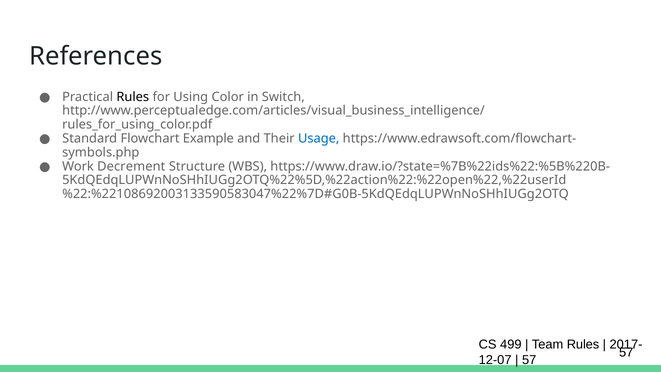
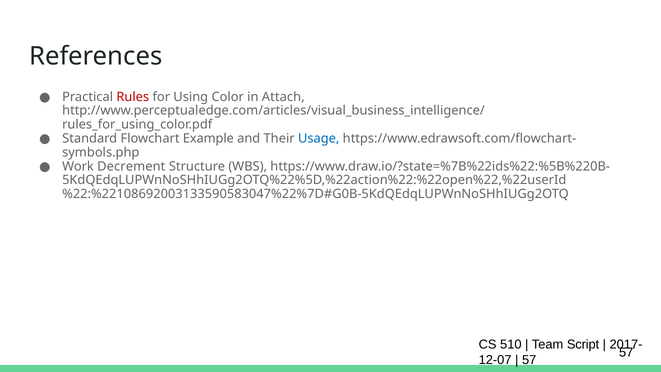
Rules at (133, 97) colour: black -> red
Switch: Switch -> Attach
499: 499 -> 510
Team Rules: Rules -> Script
